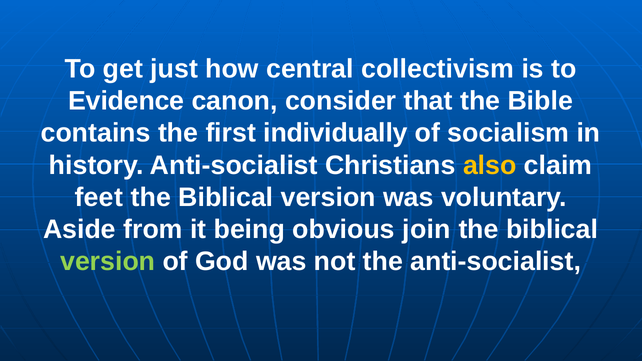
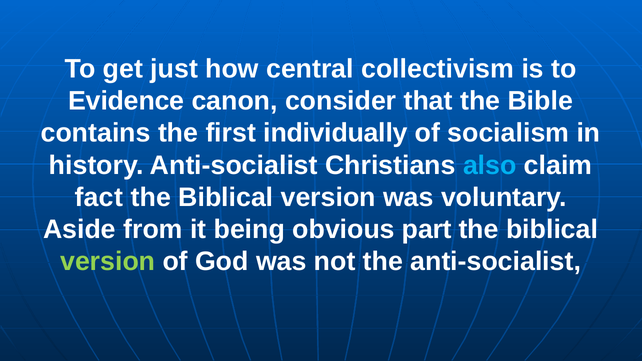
also colour: yellow -> light blue
feet: feet -> fact
join: join -> part
